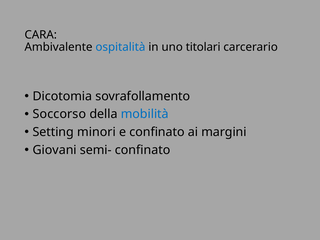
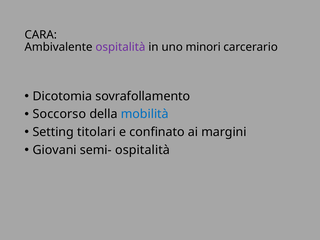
ospitalità at (120, 47) colour: blue -> purple
titolari: titolari -> minori
minori: minori -> titolari
semi- confinato: confinato -> ospitalità
